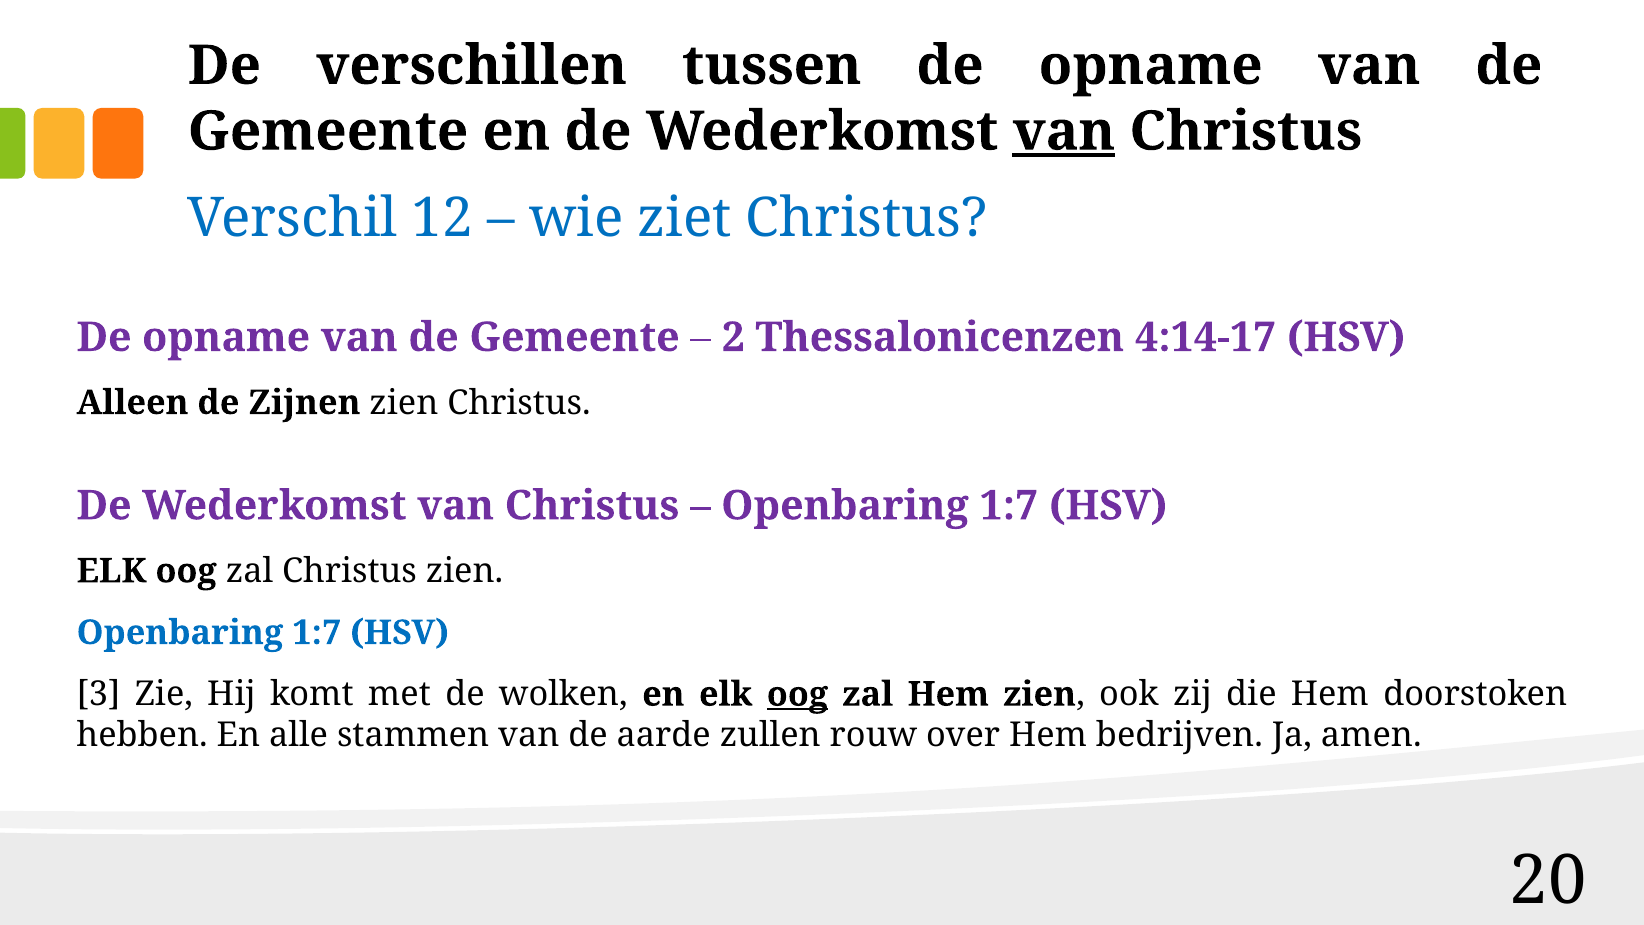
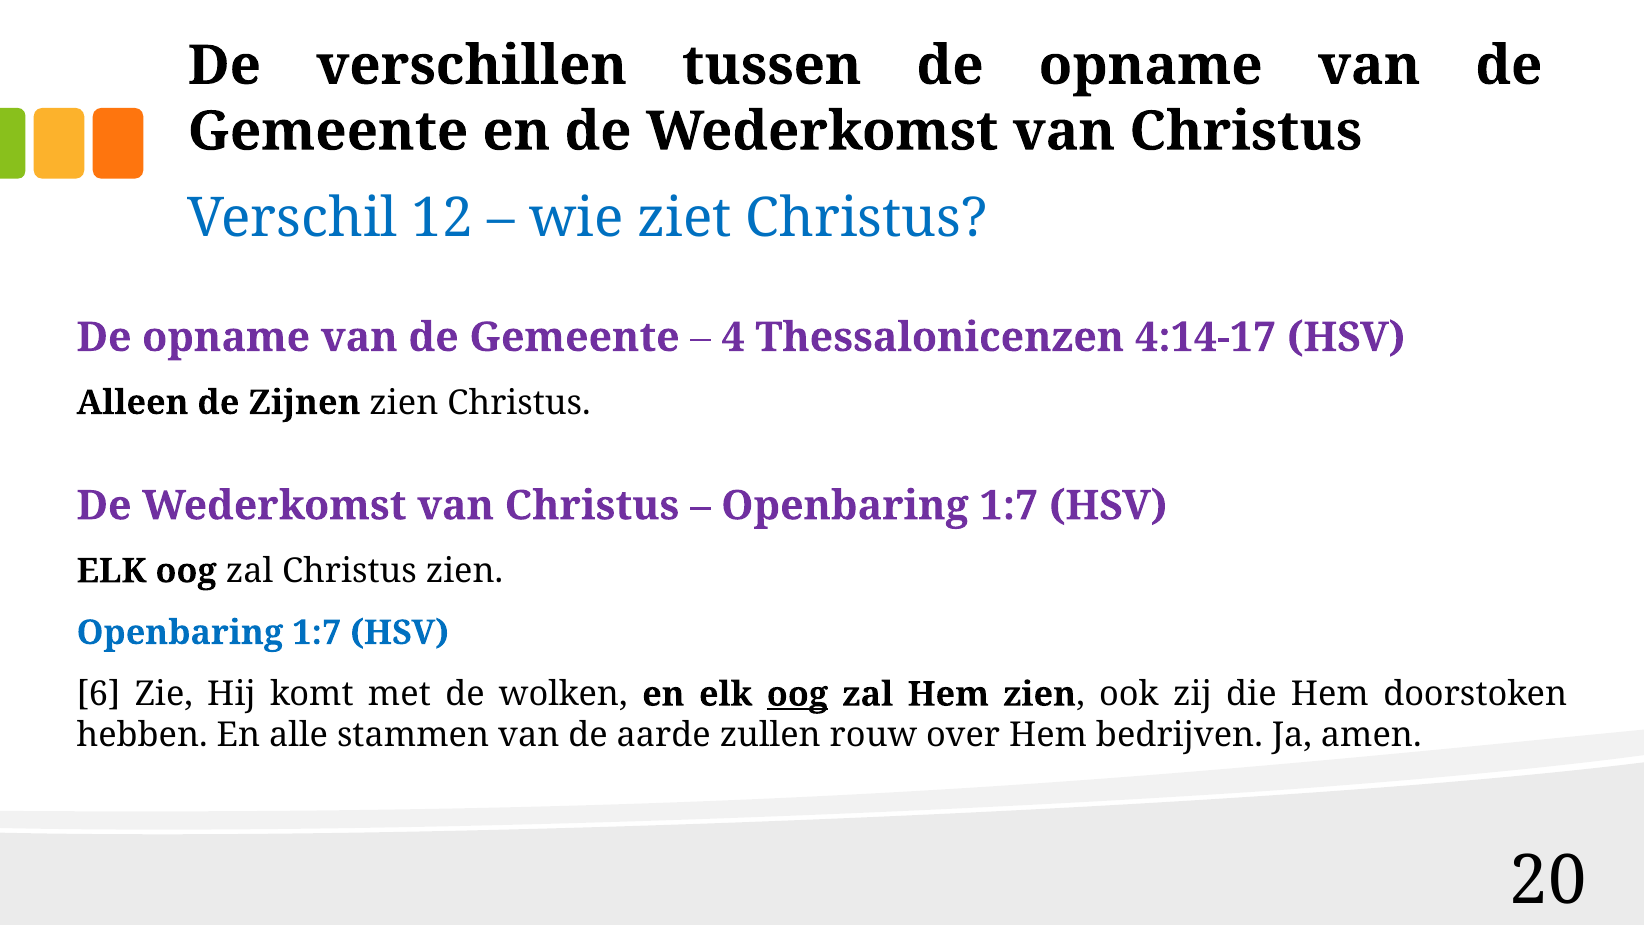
van at (1064, 132) underline: present -> none
2: 2 -> 4
3: 3 -> 6
